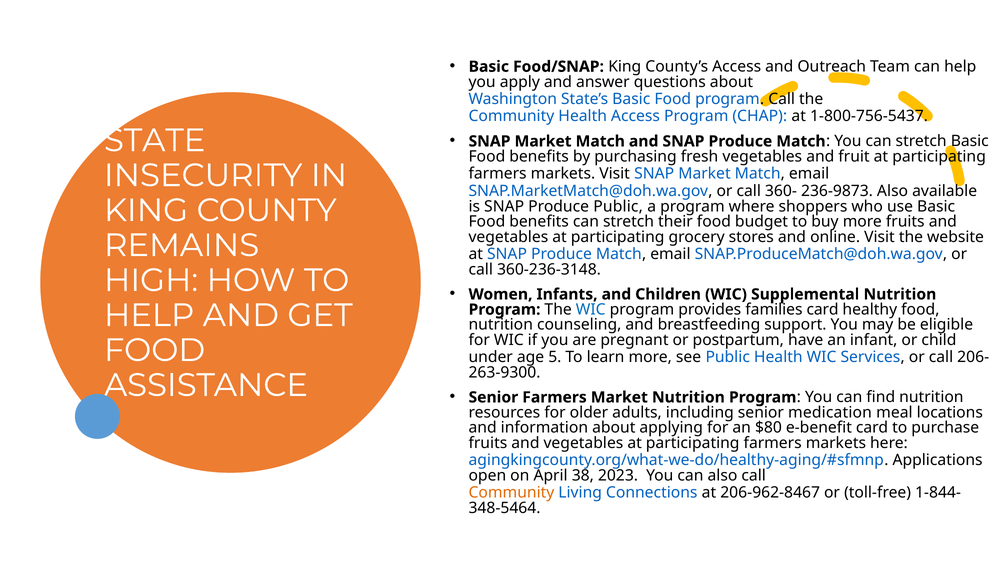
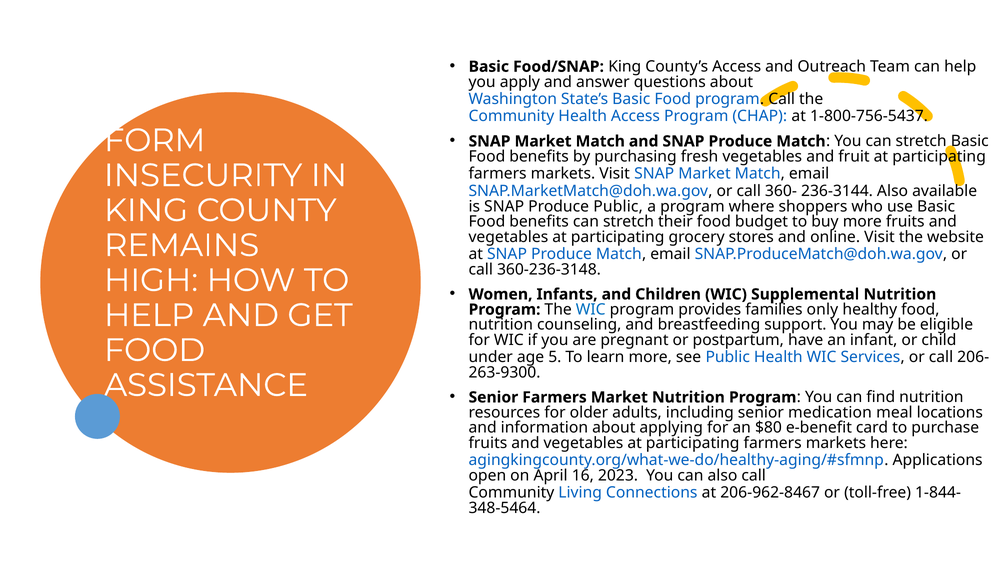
STATE: STATE -> FORM
236-9873: 236-9873 -> 236-3144
families card: card -> only
38: 38 -> 16
Community at (511, 492) colour: orange -> black
